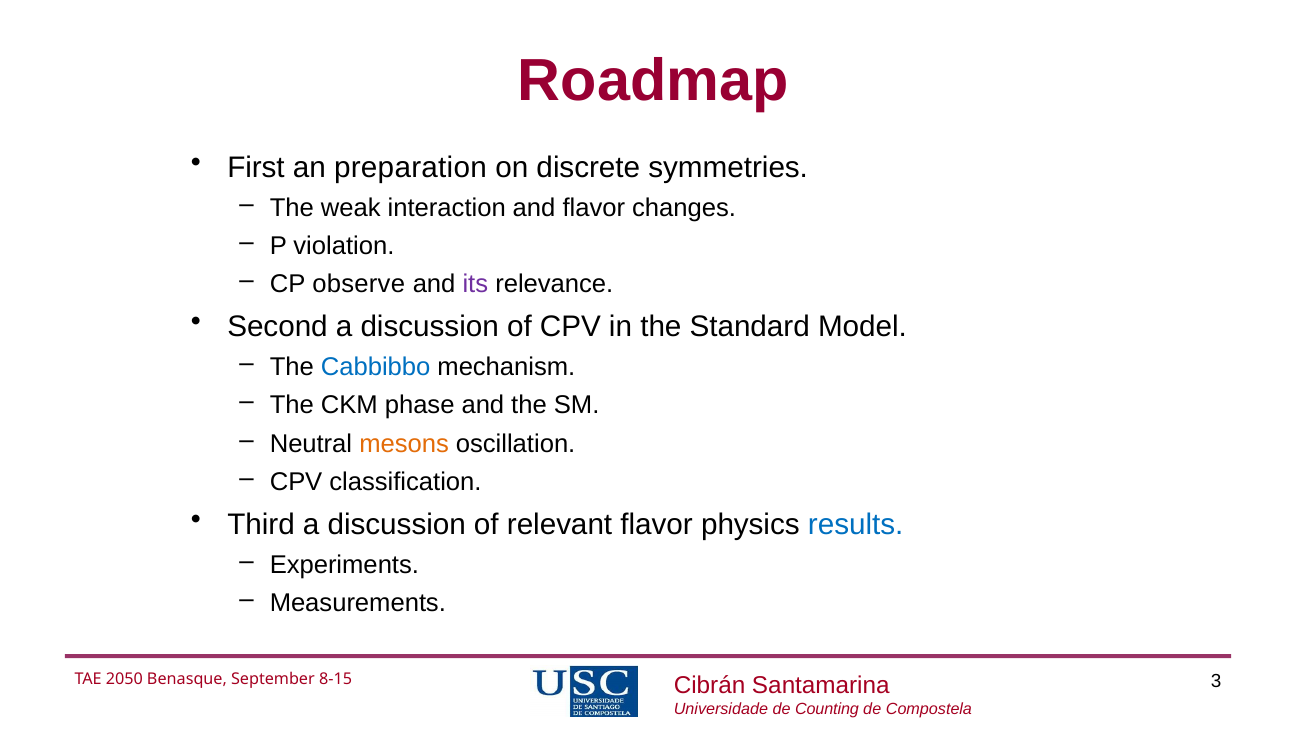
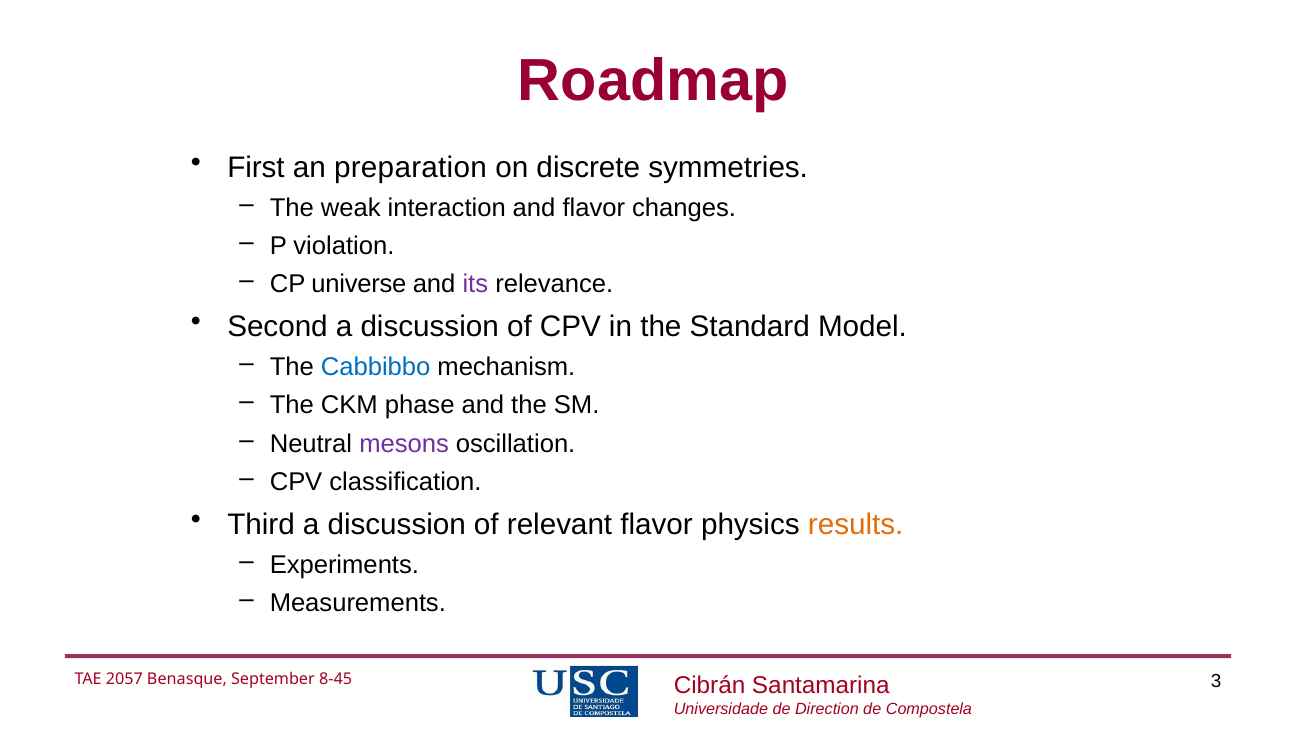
observe: observe -> universe
mesons colour: orange -> purple
results colour: blue -> orange
2050: 2050 -> 2057
8-15: 8-15 -> 8-45
Counting: Counting -> Direction
